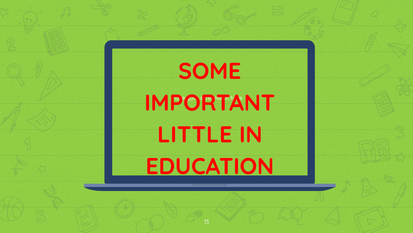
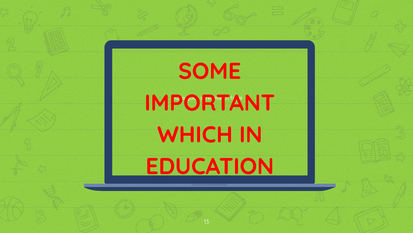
LITTLE: LITTLE -> WHICH
